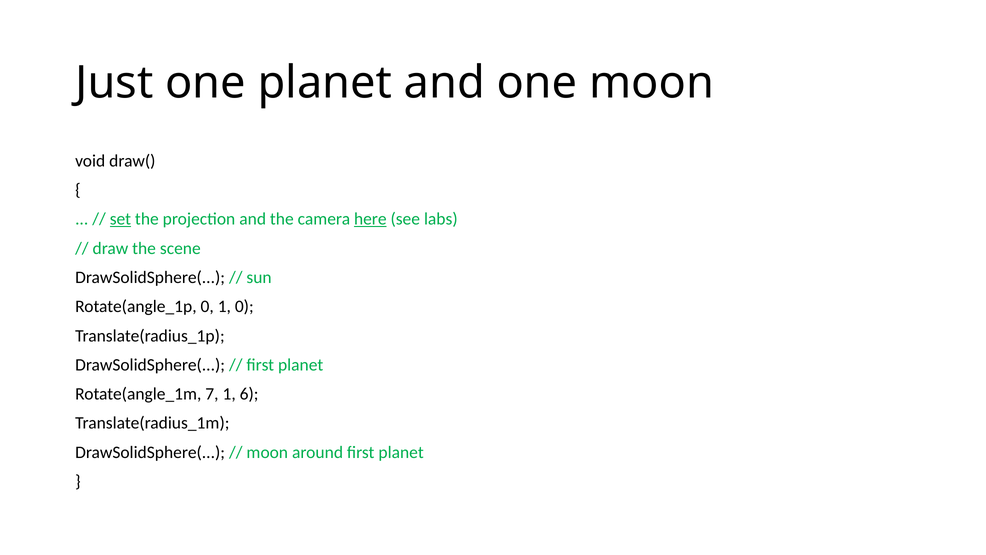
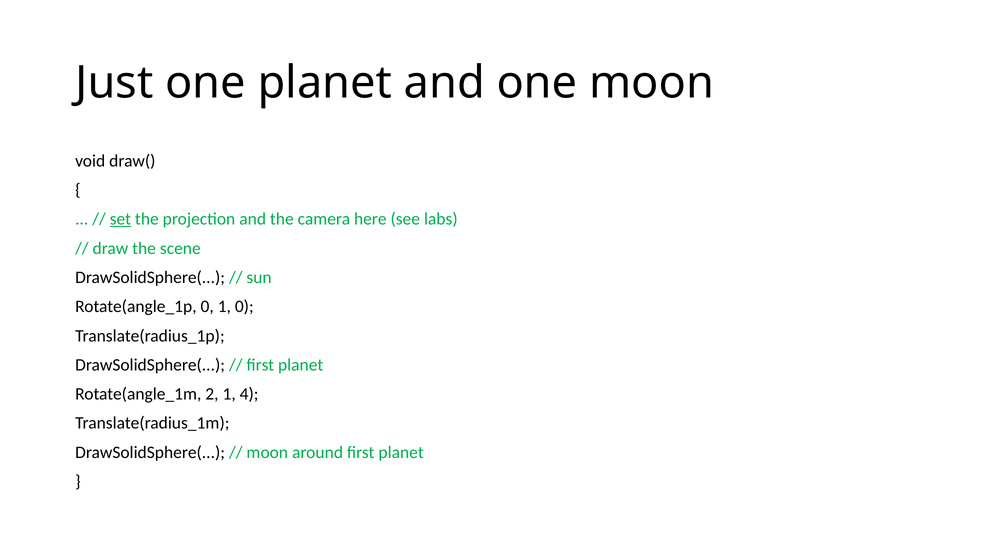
here underline: present -> none
7: 7 -> 2
6: 6 -> 4
